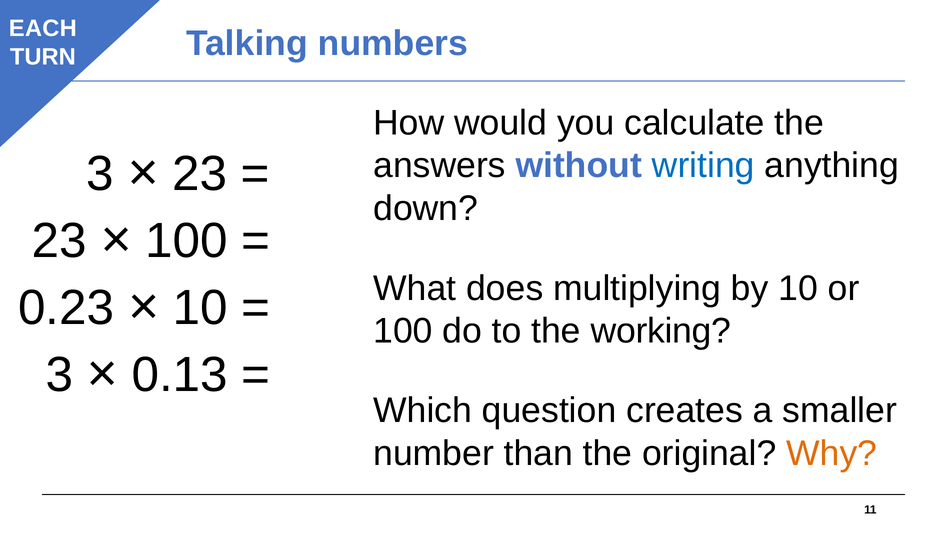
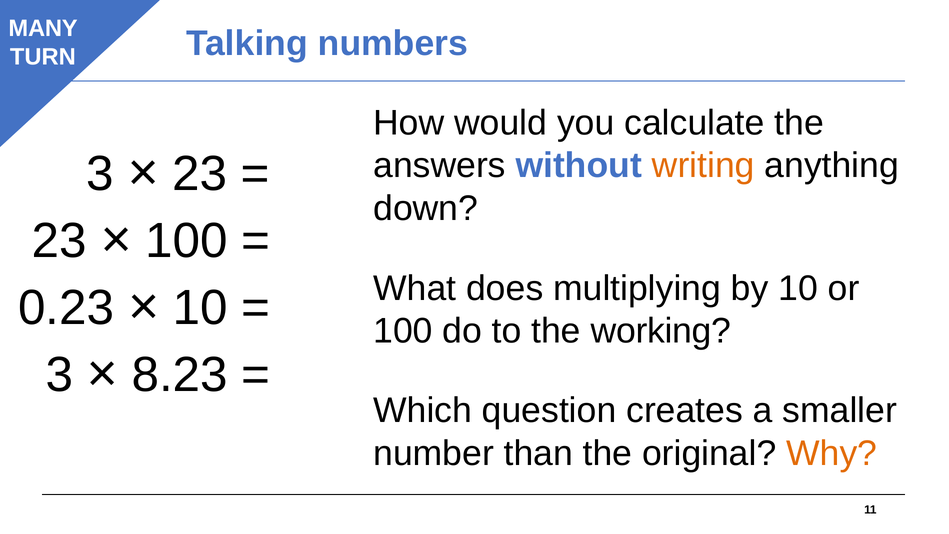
EACH: EACH -> MANY
writing colour: blue -> orange
0.13: 0.13 -> 8.23
